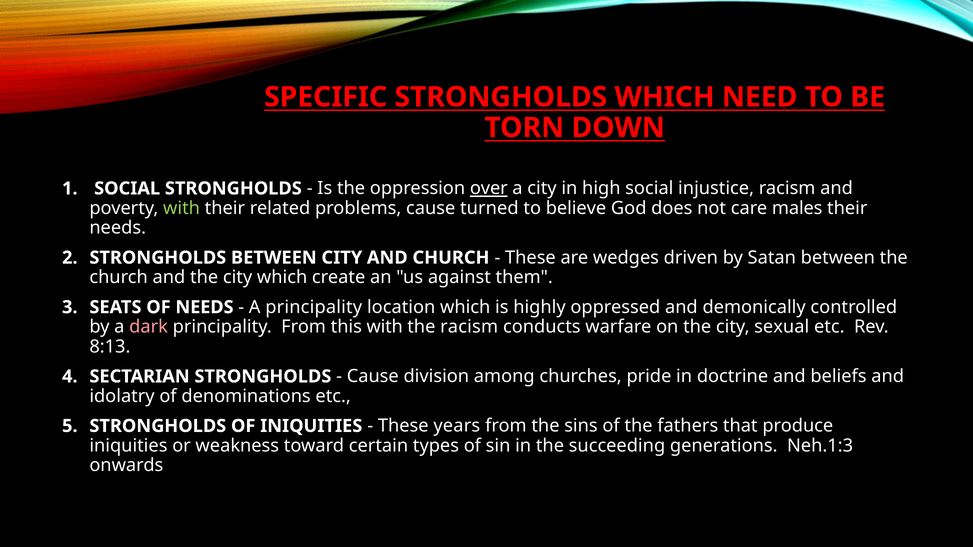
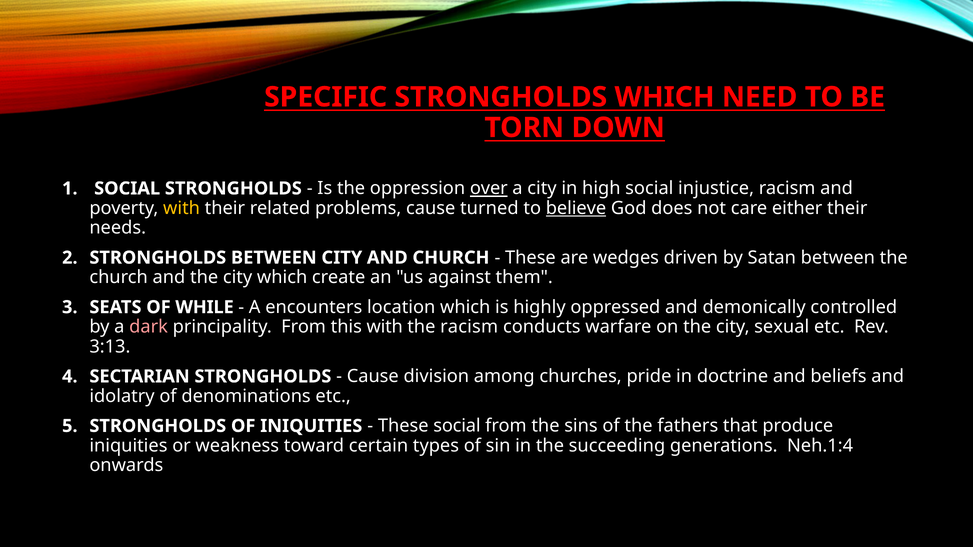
with at (182, 208) colour: light green -> yellow
believe underline: none -> present
males: males -> either
OF NEEDS: NEEDS -> WHILE
A principality: principality -> encounters
8:13: 8:13 -> 3:13
These years: years -> social
Neh.1:3: Neh.1:3 -> Neh.1:4
